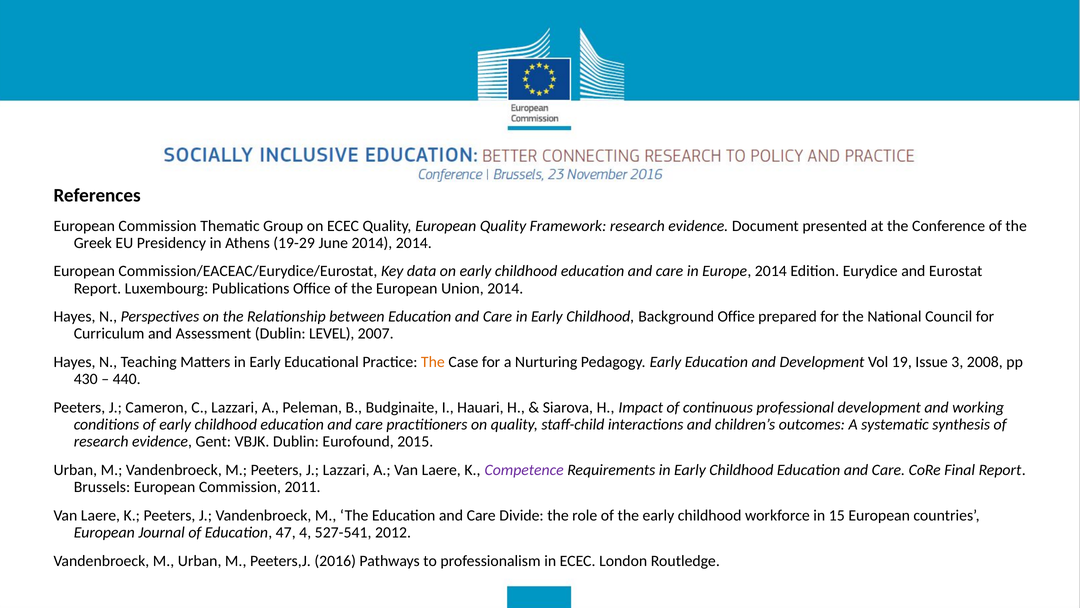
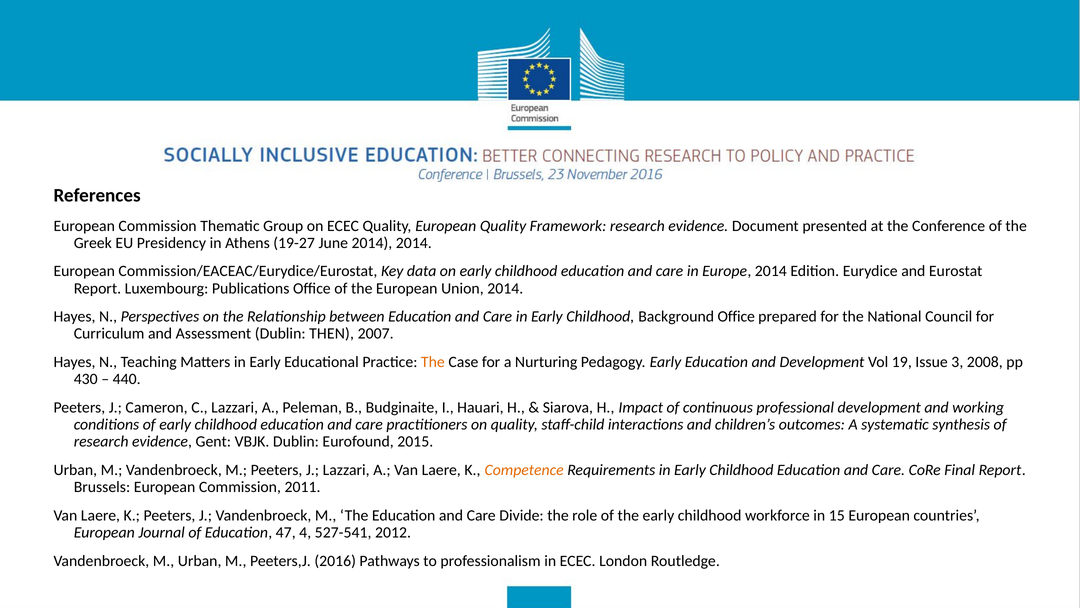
19-29: 19-29 -> 19-27
LEVEL: LEVEL -> THEN
Competence colour: purple -> orange
